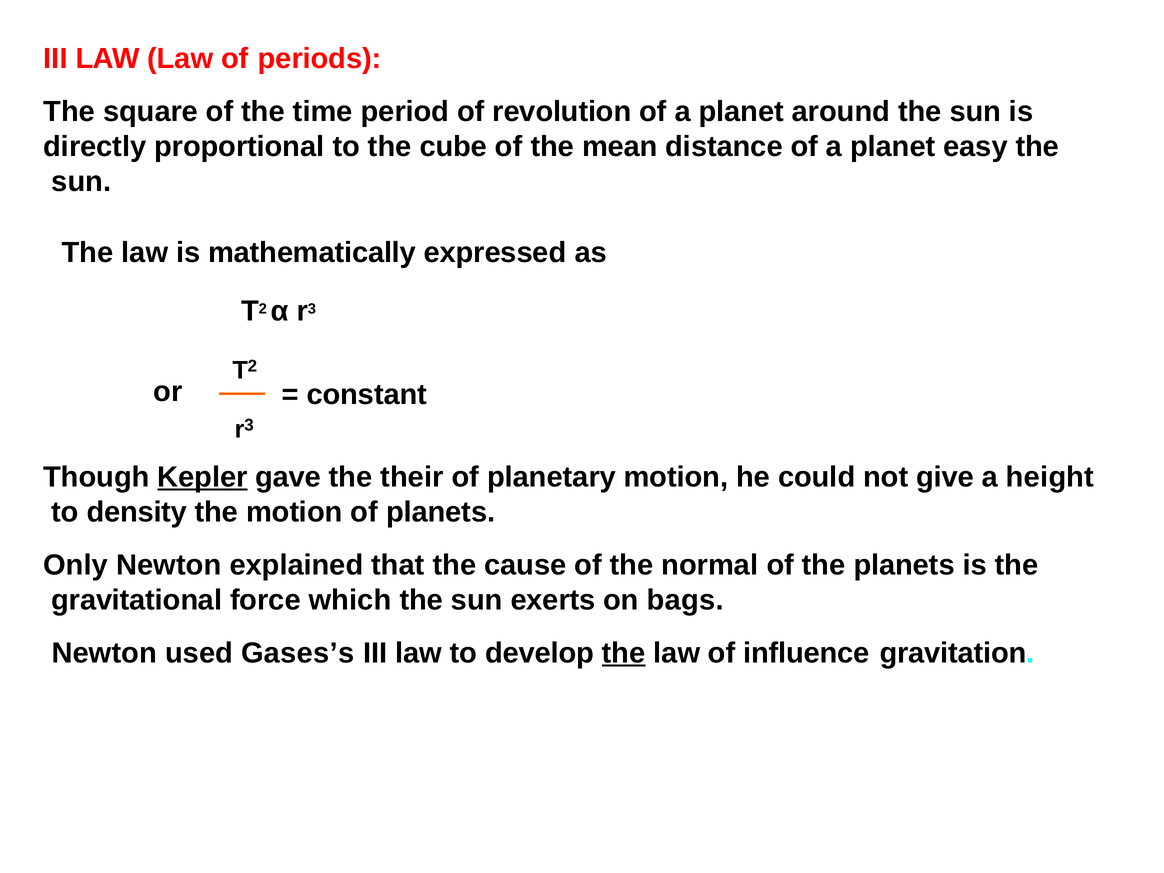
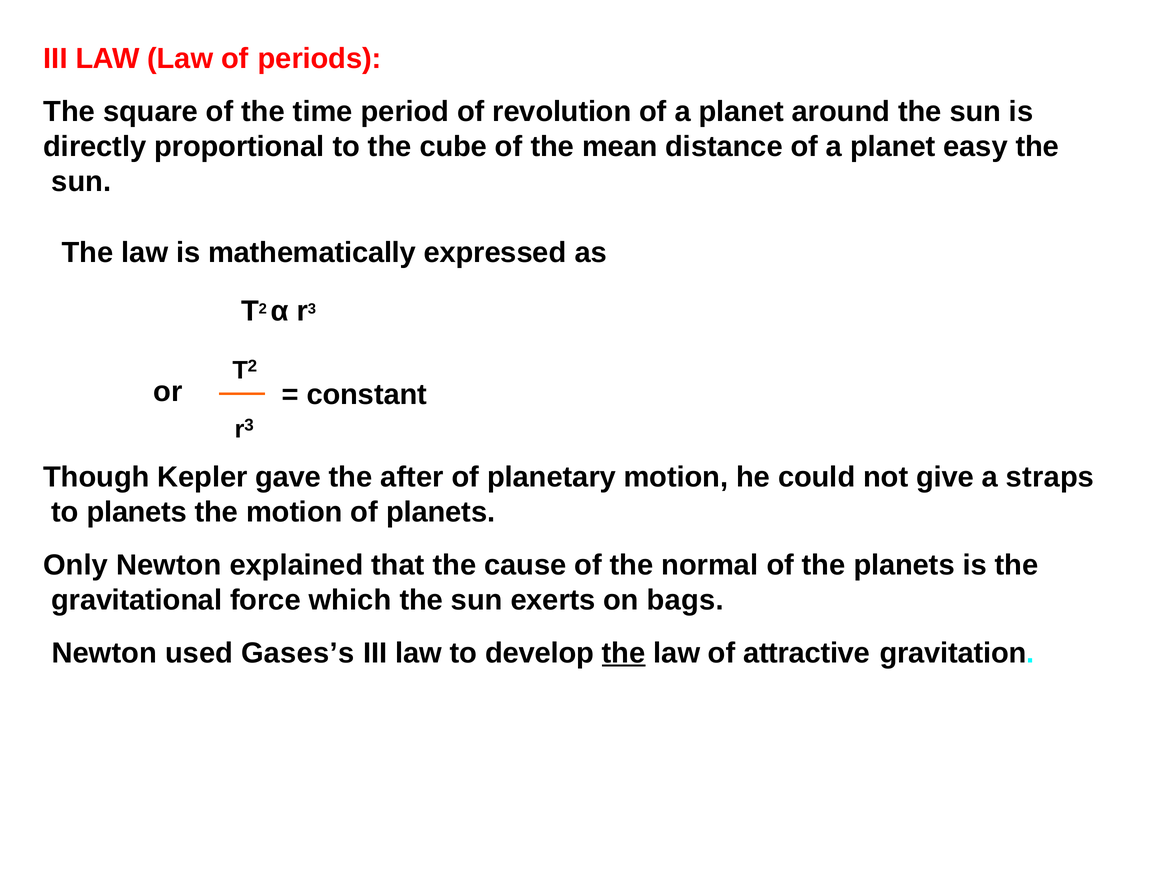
Kepler underline: present -> none
their: their -> after
height: height -> straps
to density: density -> planets
influence: influence -> attractive
